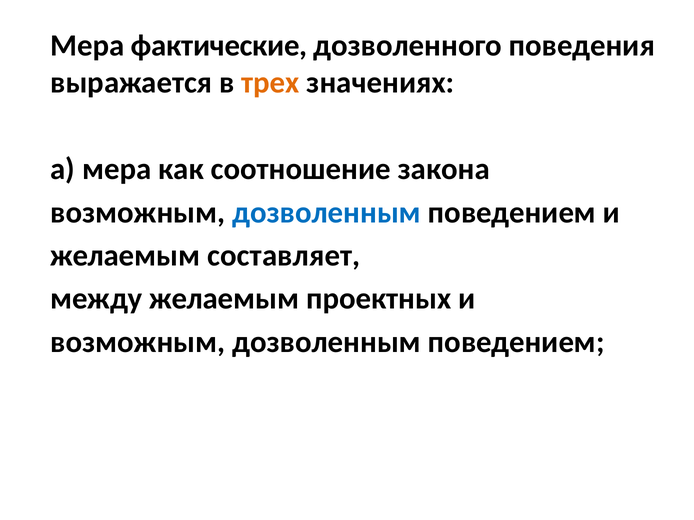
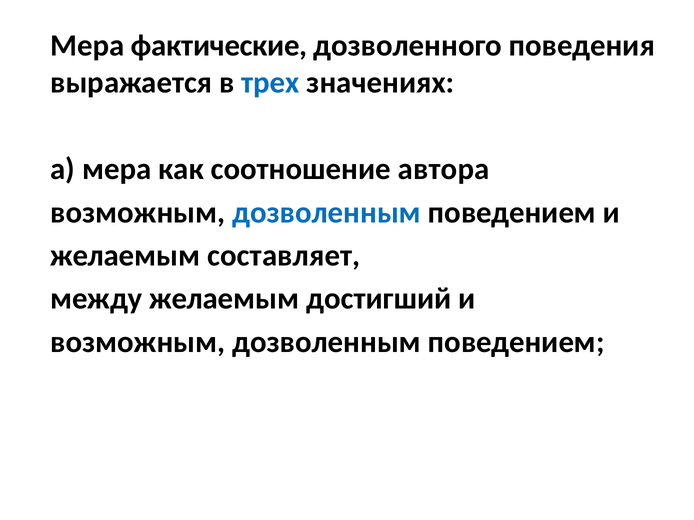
трех colour: orange -> blue
закона: закона -> автора
проектных: проектных -> достигший
